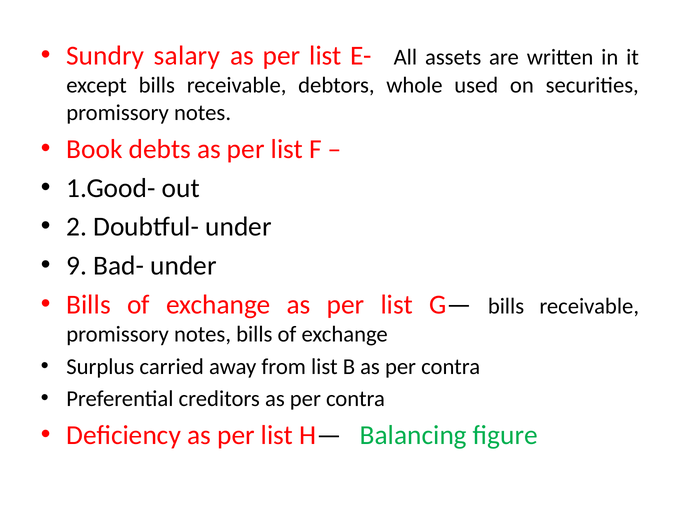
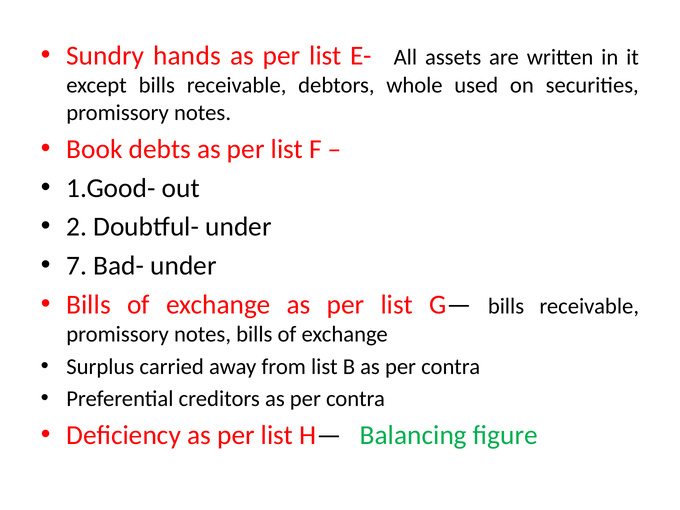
salary: salary -> hands
9: 9 -> 7
